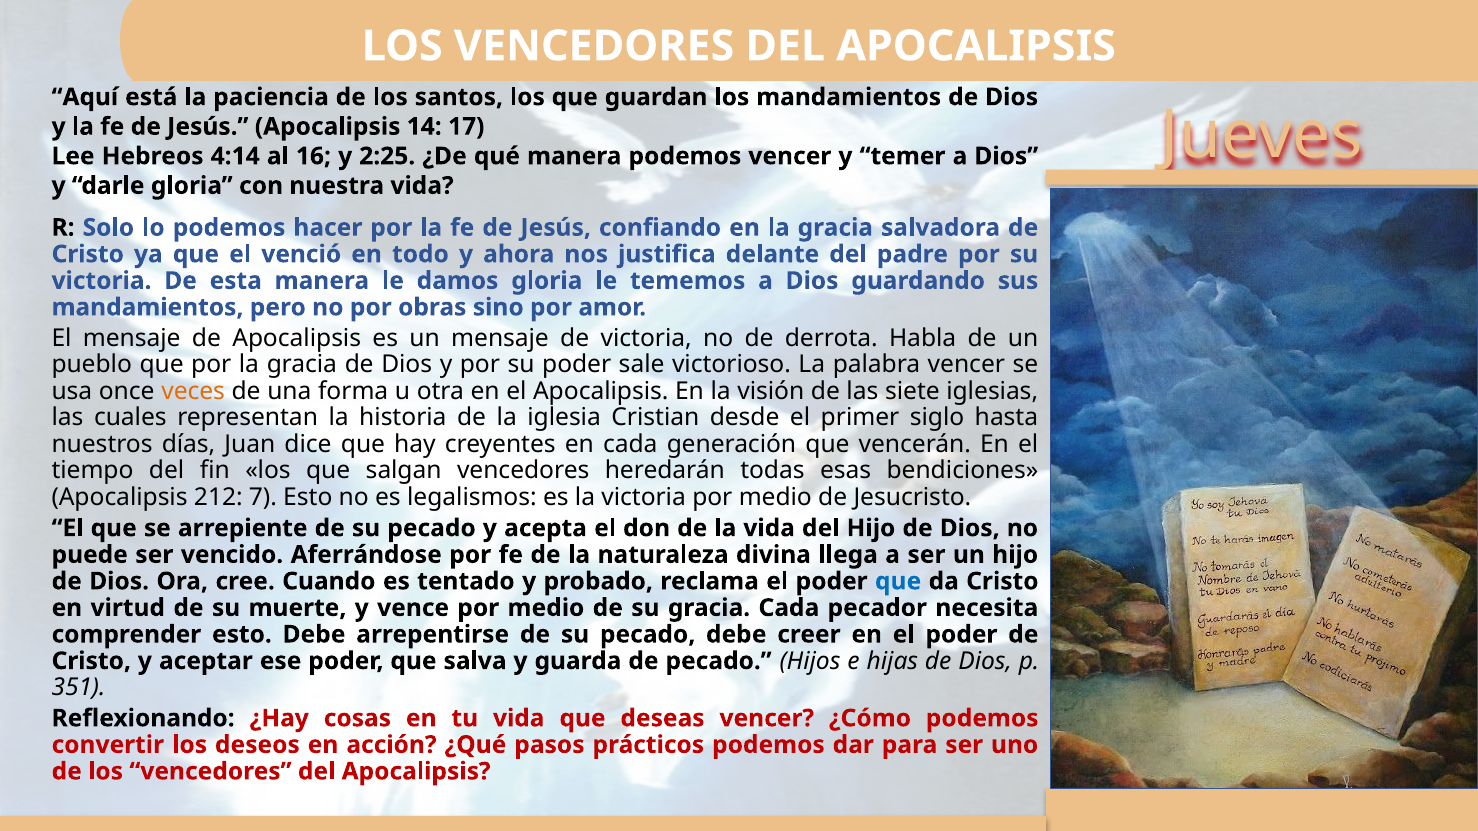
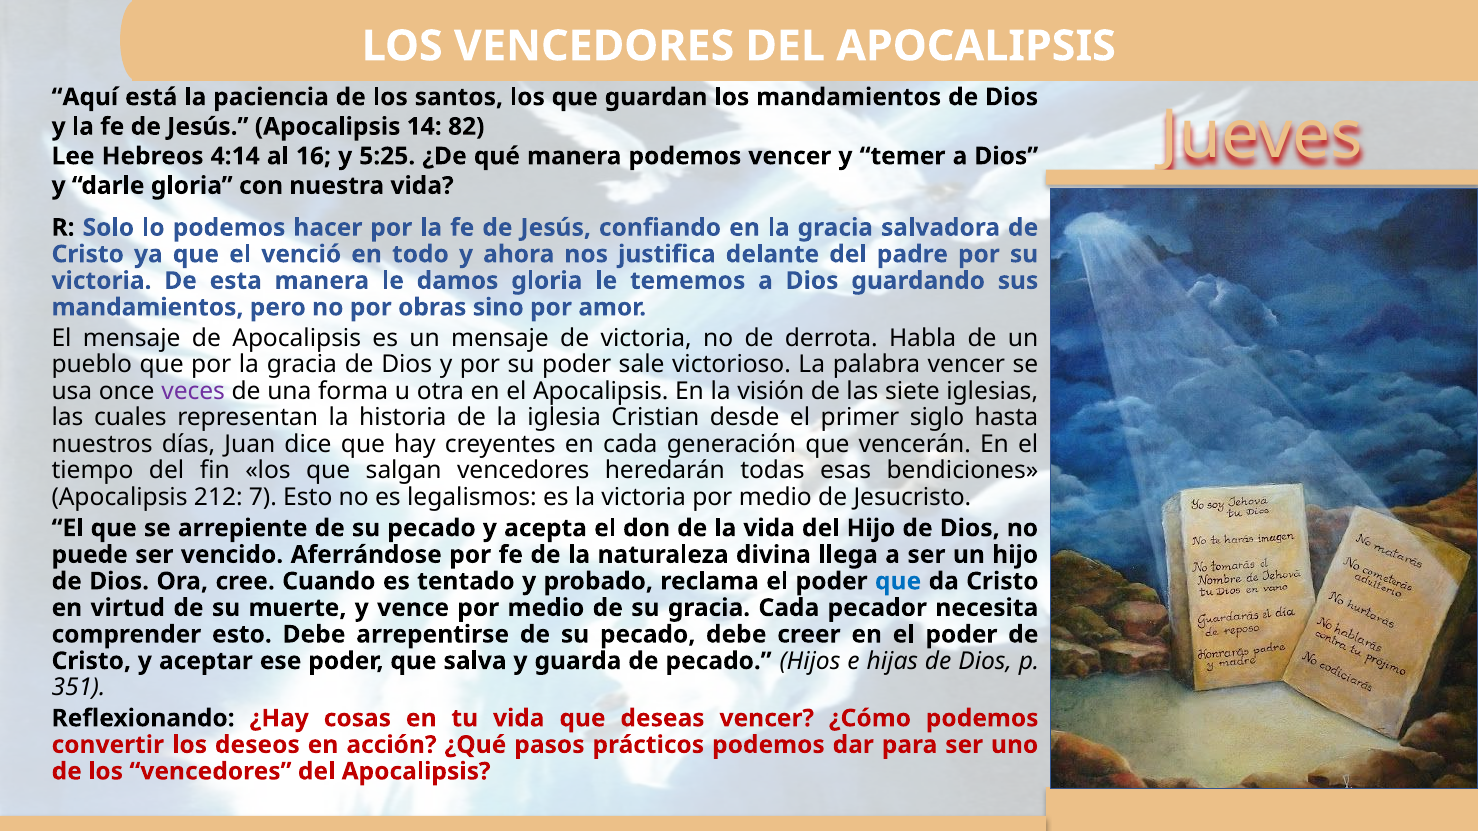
17: 17 -> 82
2:25: 2:25 -> 5:25
veces colour: orange -> purple
